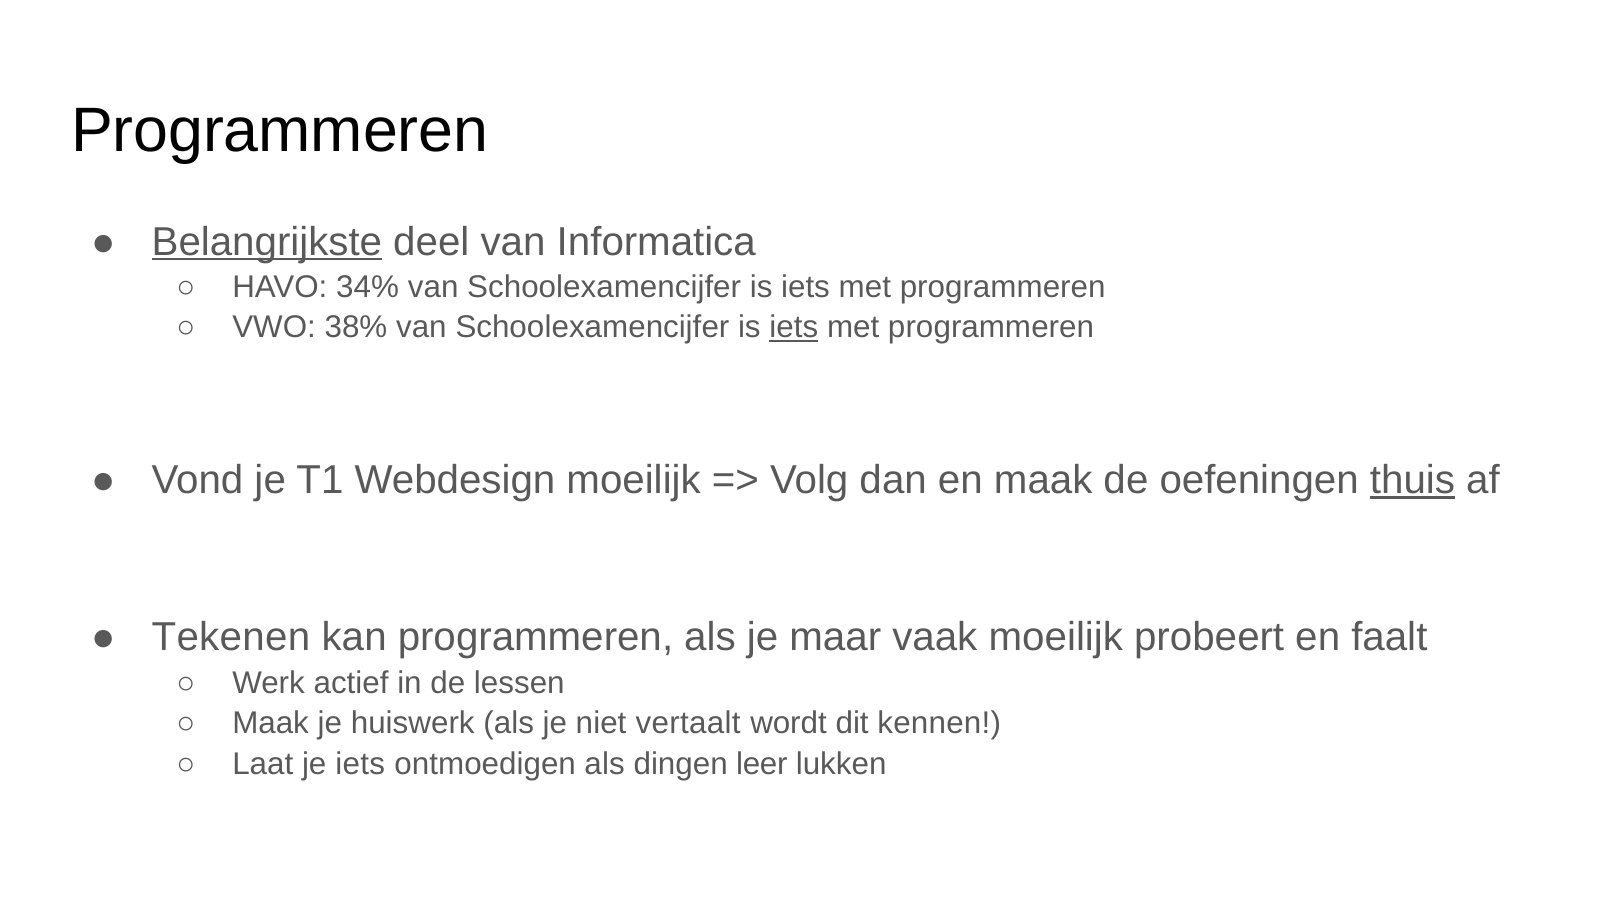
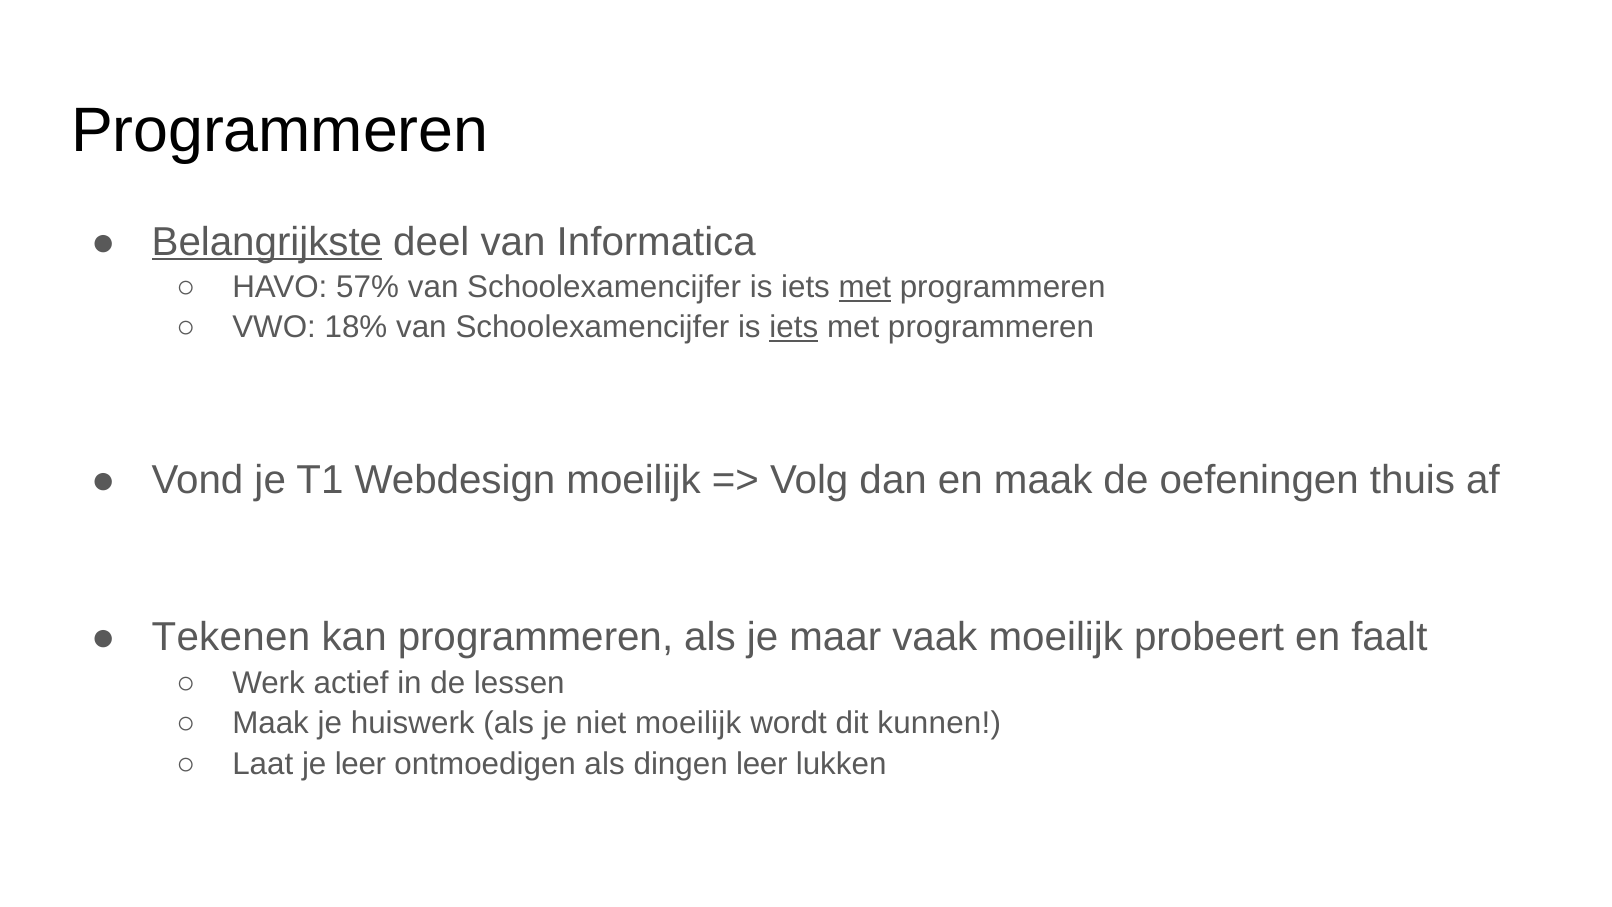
34%: 34% -> 57%
met at (865, 287) underline: none -> present
38%: 38% -> 18%
thuis underline: present -> none
niet vertaalt: vertaalt -> moeilijk
kennen: kennen -> kunnen
je iets: iets -> leer
